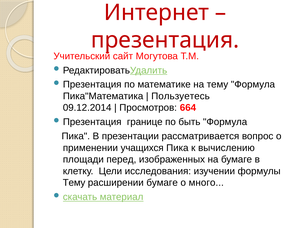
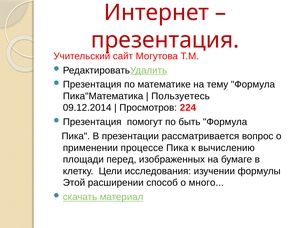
664: 664 -> 224
границе: границе -> помогут
учащихся: учащихся -> процессе
Тему at (74, 183): Тему -> Этой
расширении бумаге: бумаге -> способ
